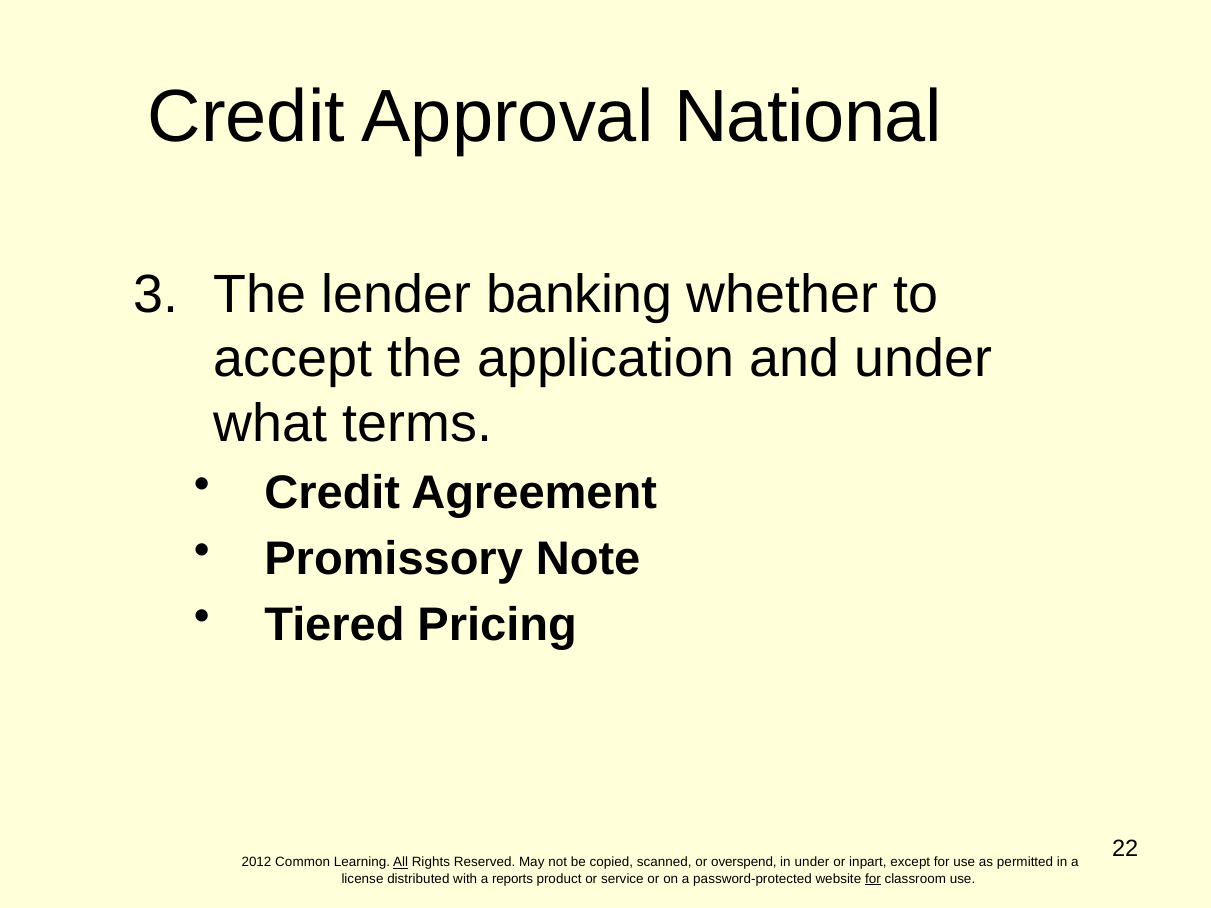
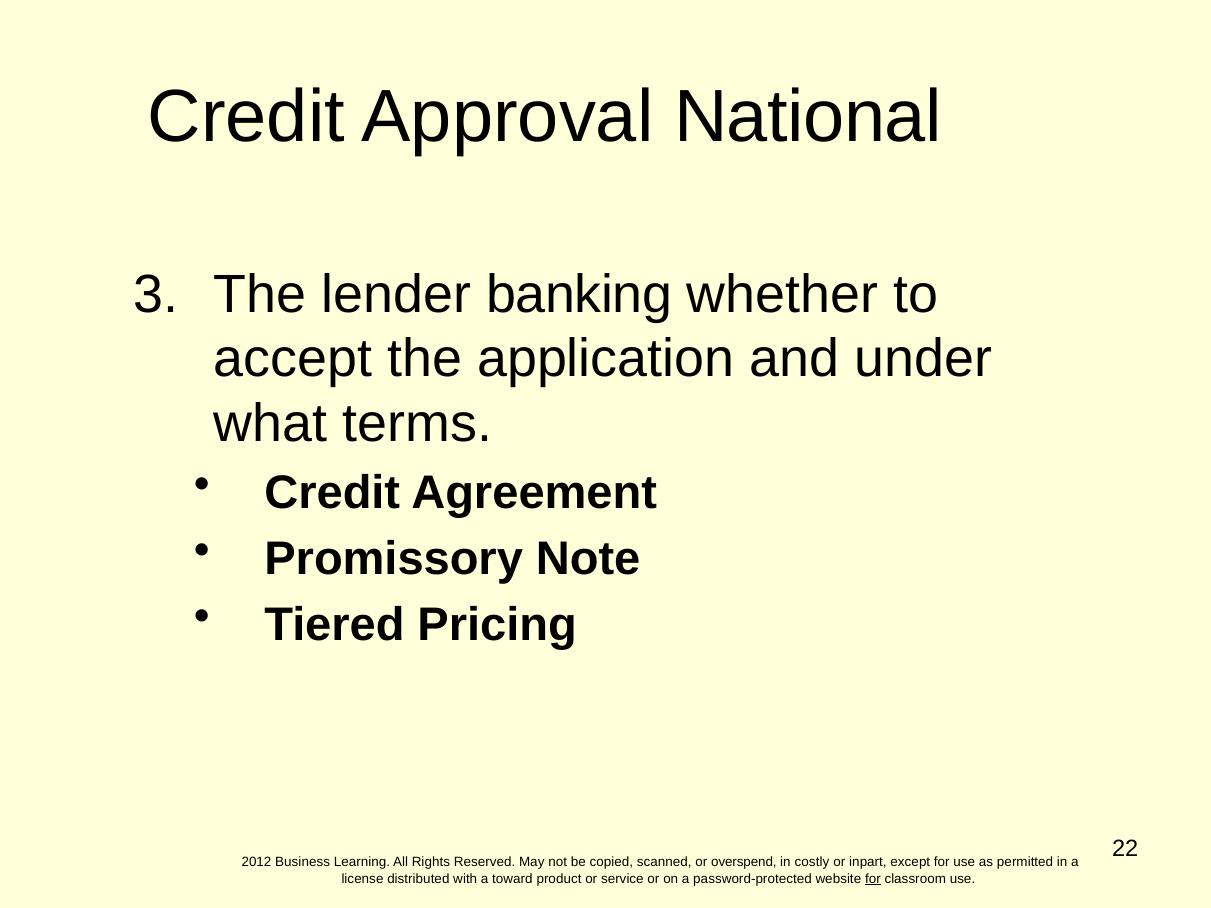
Common: Common -> Business
All underline: present -> none
in under: under -> costly
reports: reports -> toward
